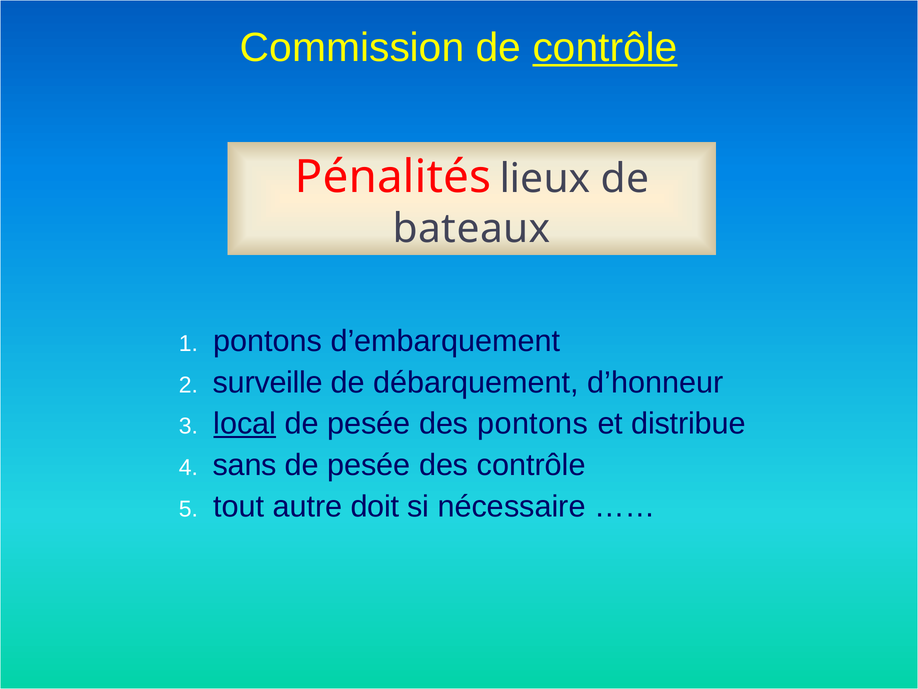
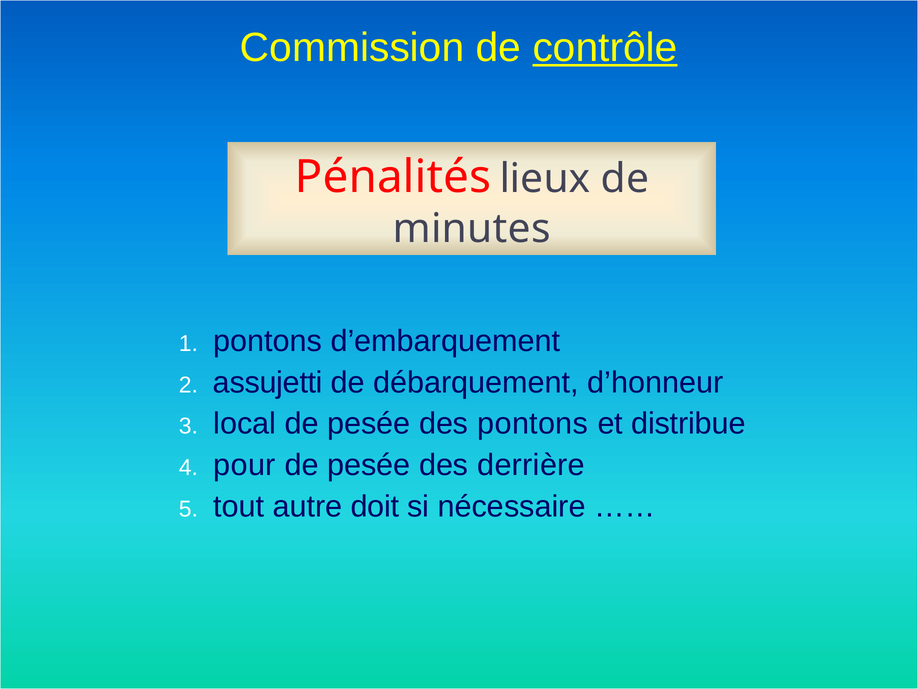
bateaux: bateaux -> minutes
surveille: surveille -> assujetti
local underline: present -> none
sans: sans -> pour
des contrôle: contrôle -> derrière
